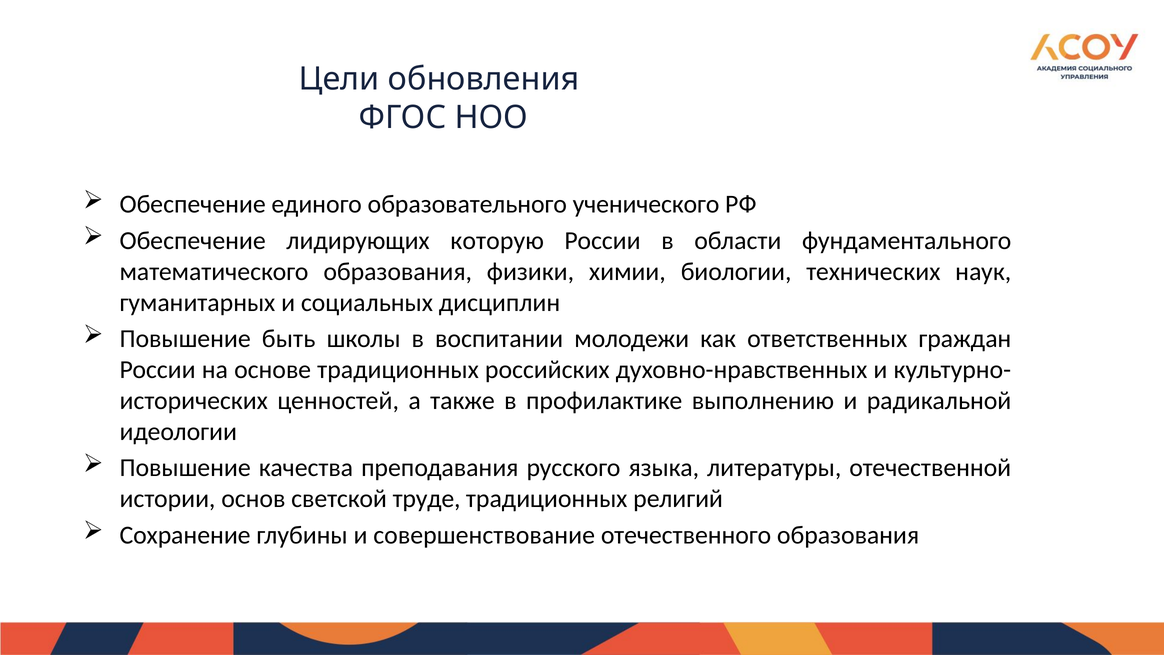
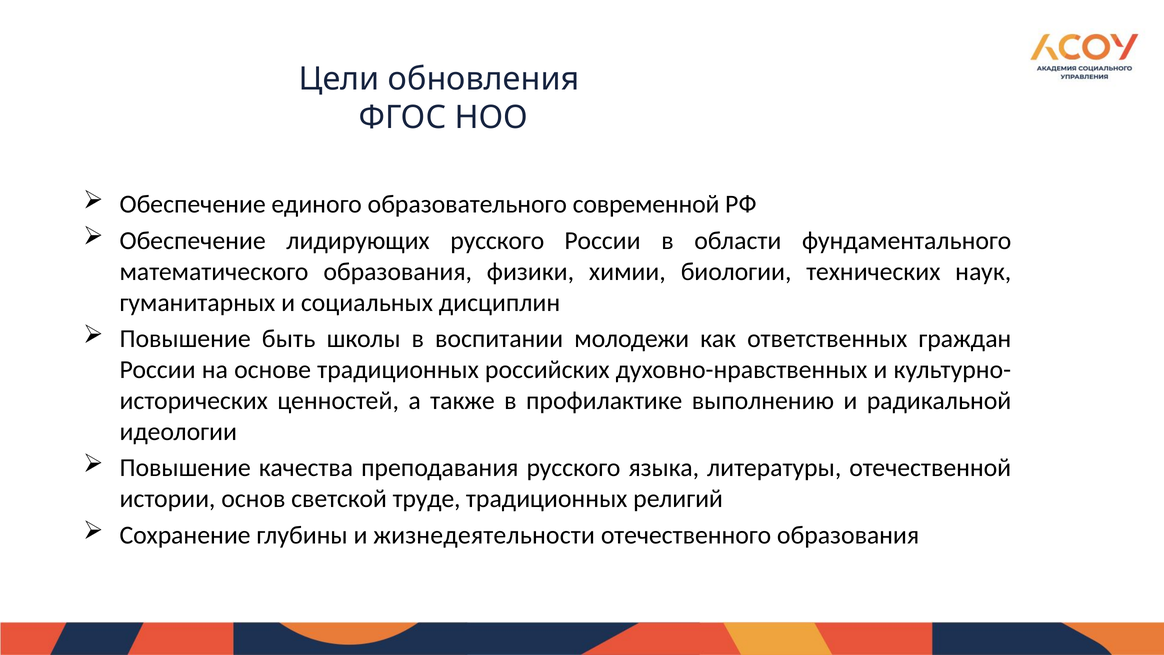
ученического: ученического -> современной
лидирующих которую: которую -> русского
совершенствование: совершенствование -> жизнедеятельности
